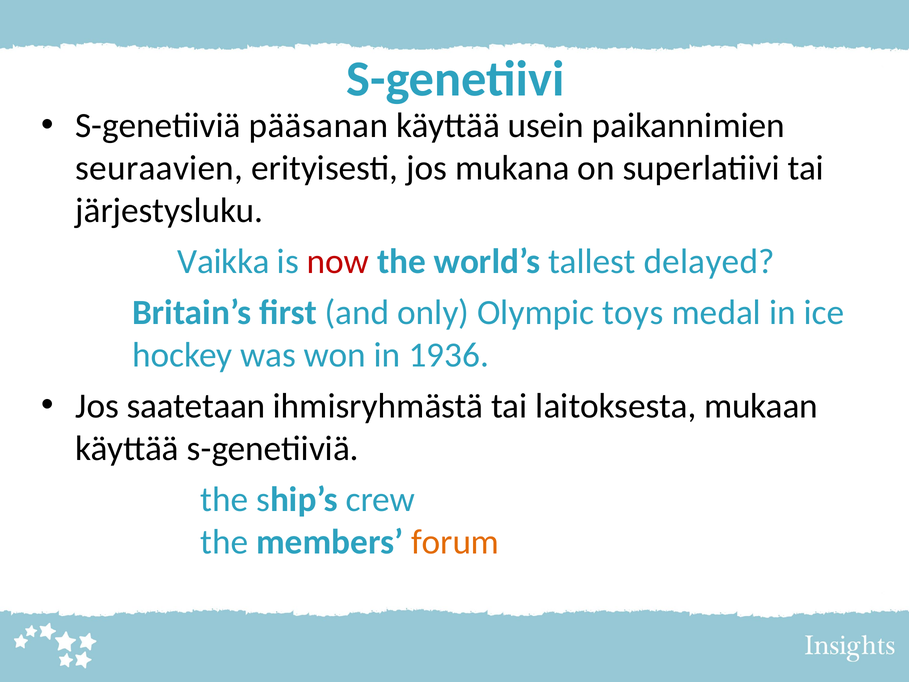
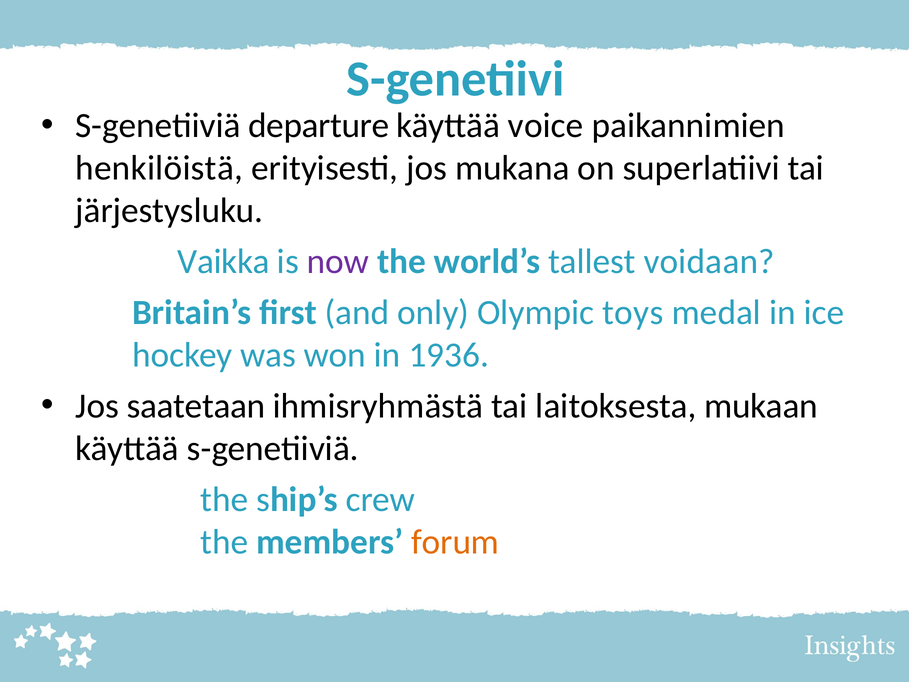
pääsanan: pääsanan -> departure
usein: usein -> voice
seuraavien: seuraavien -> henkilöistä
now colour: red -> purple
delayed: delayed -> voidaan
